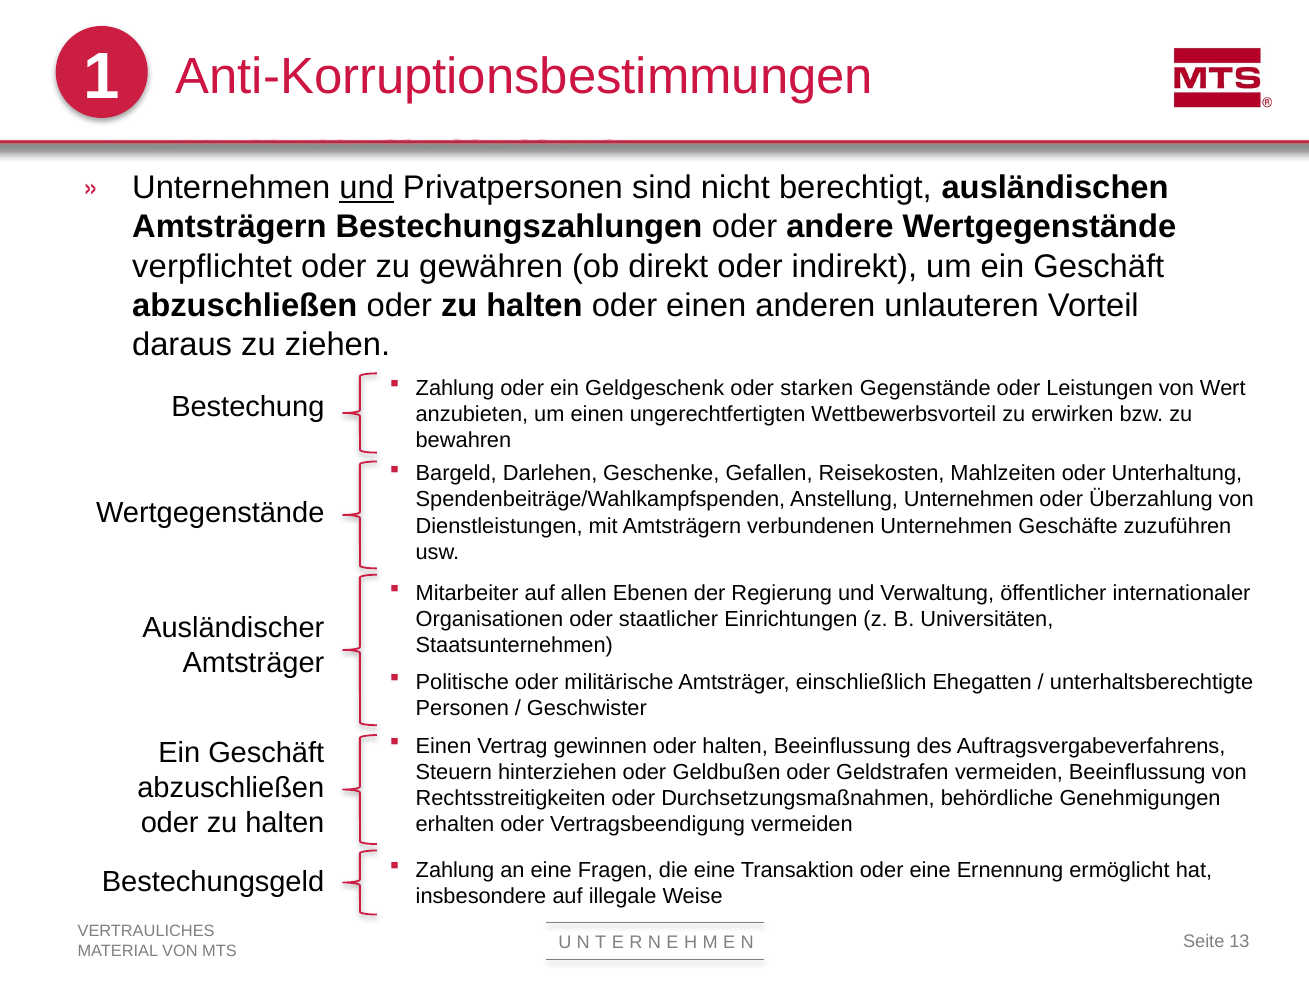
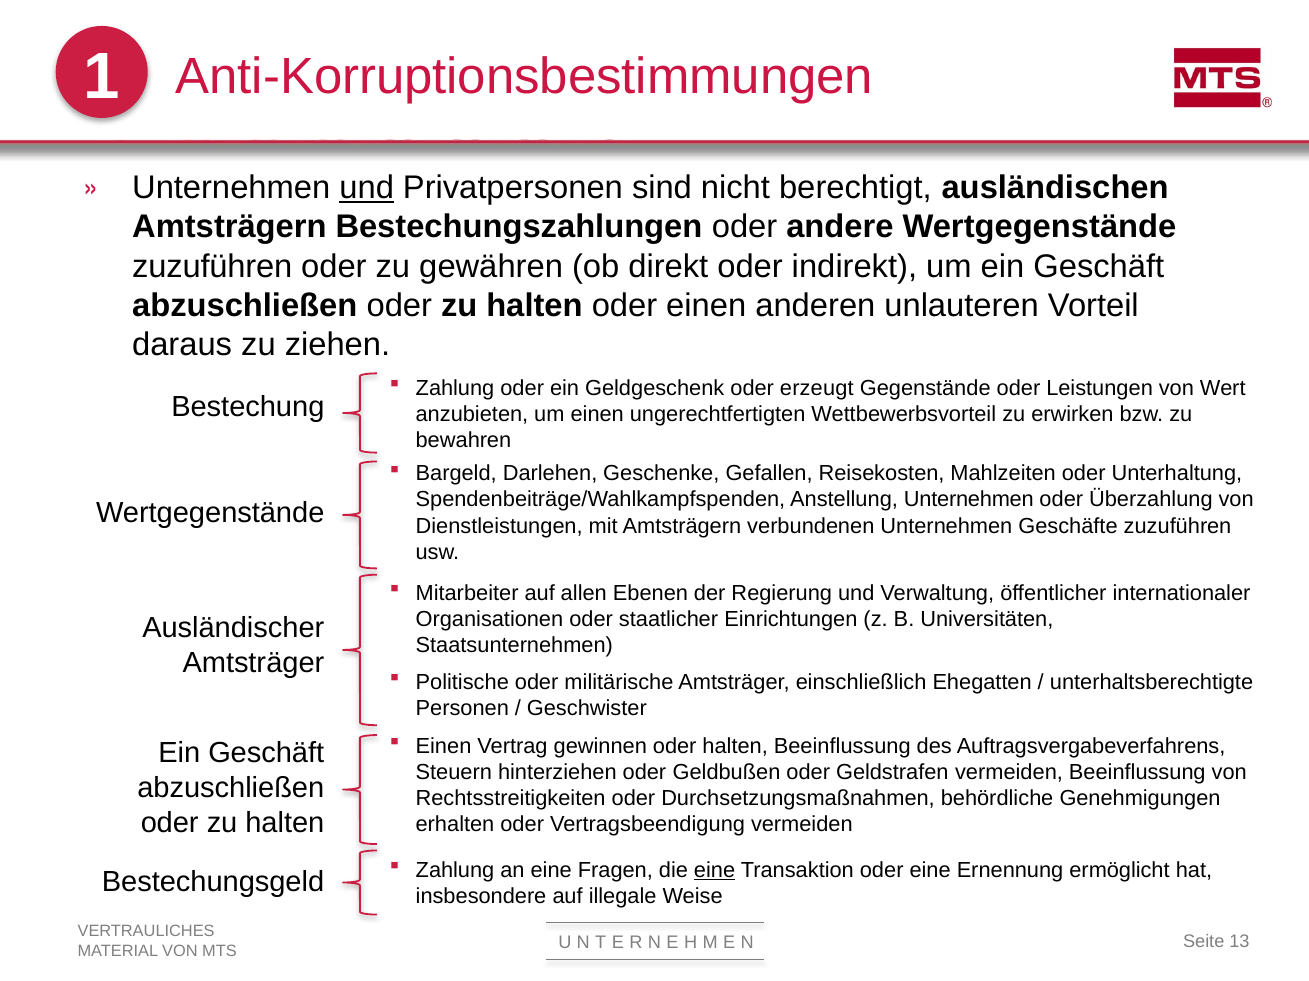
verpflichtet at (212, 267): verpflichtet -> zuzuführen
starken: starken -> erzeugt
eine at (715, 871) underline: none -> present
